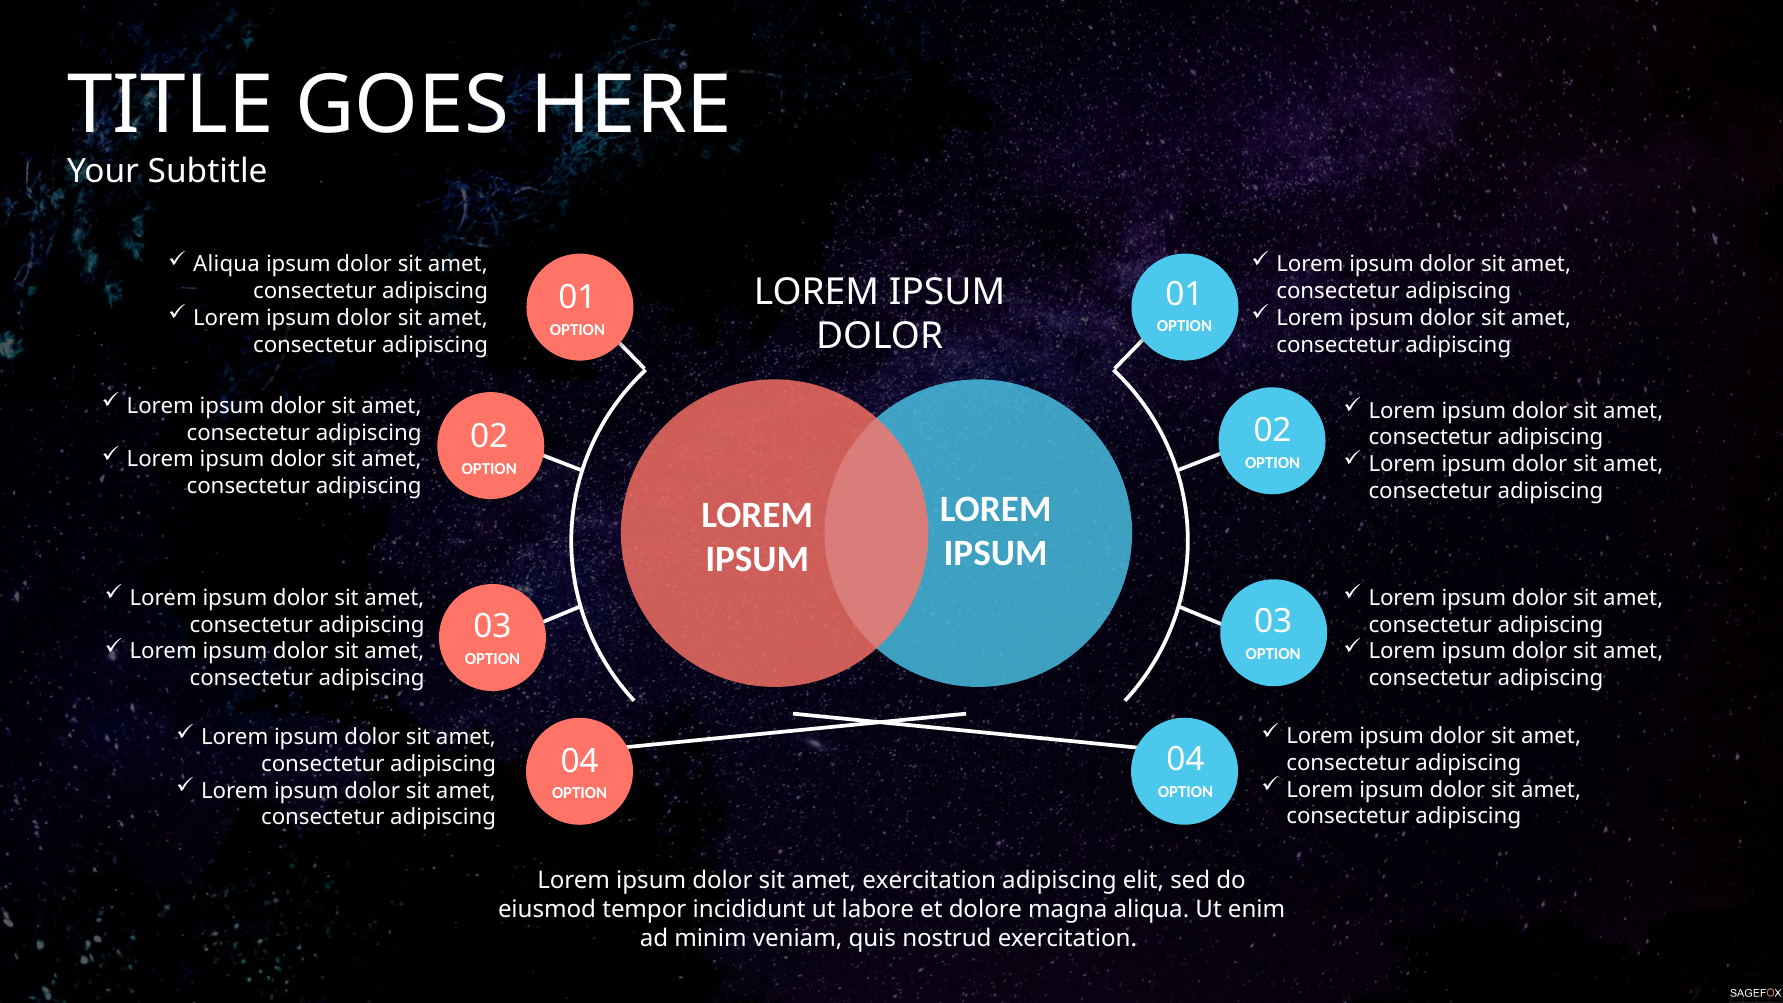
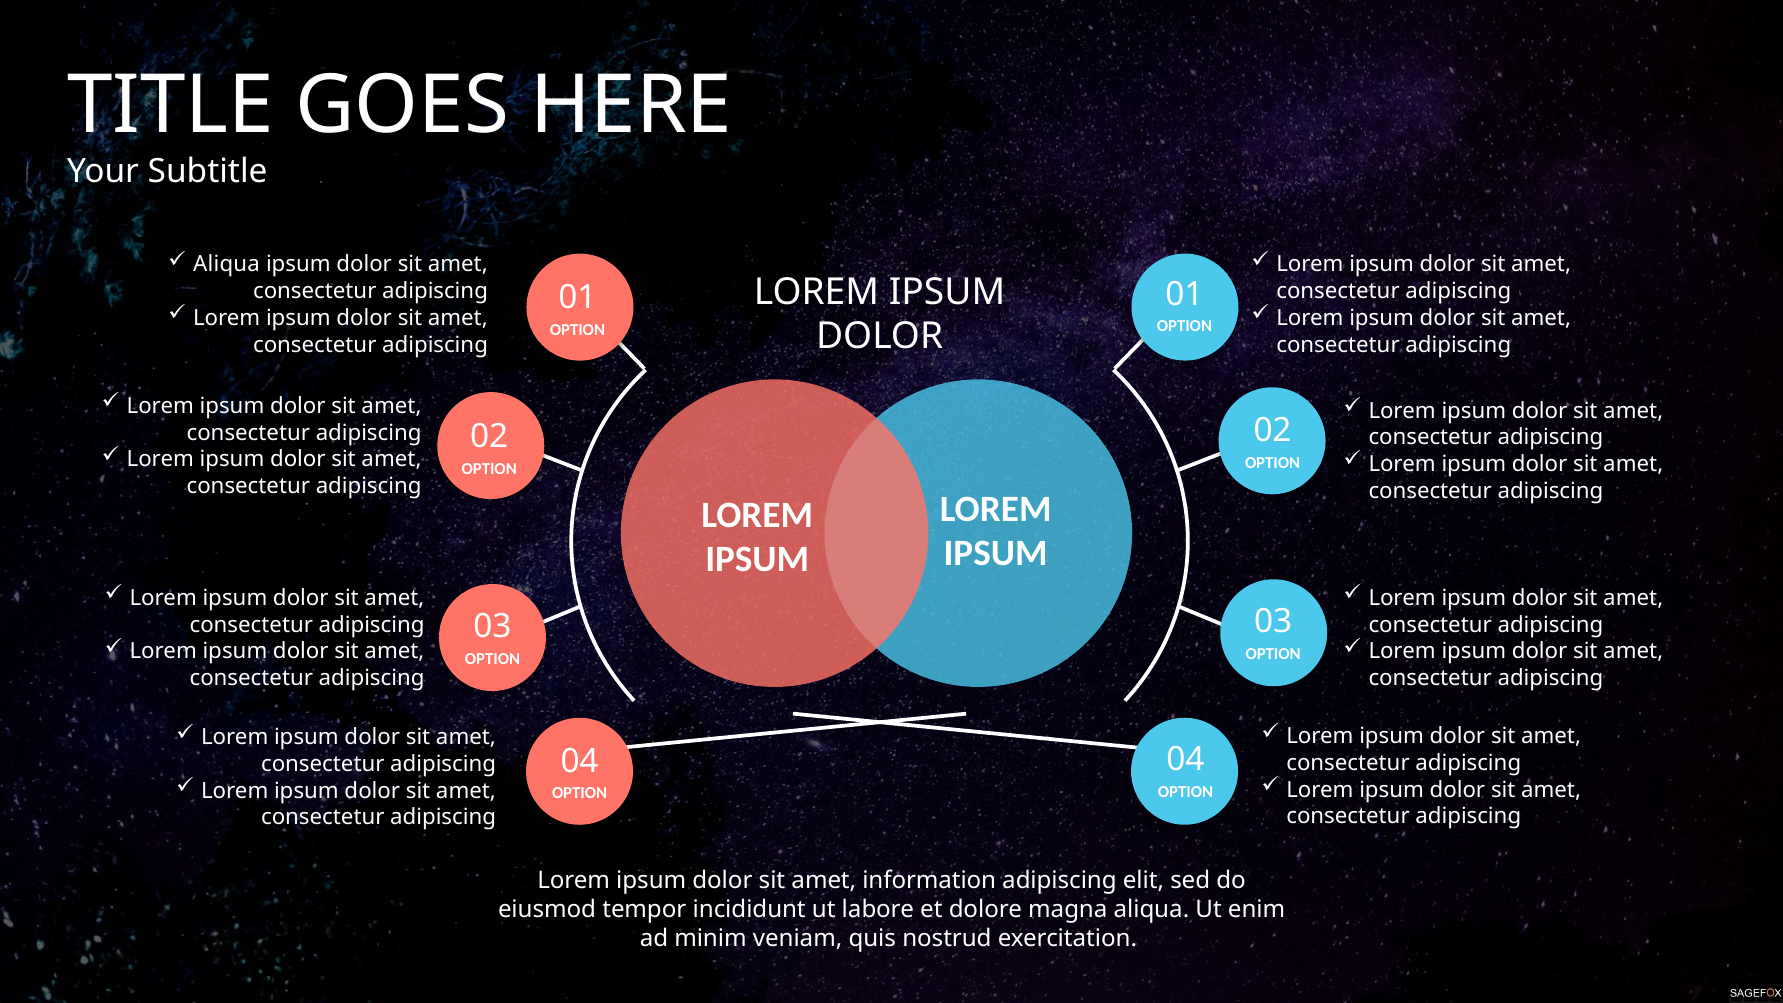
amet exercitation: exercitation -> information
